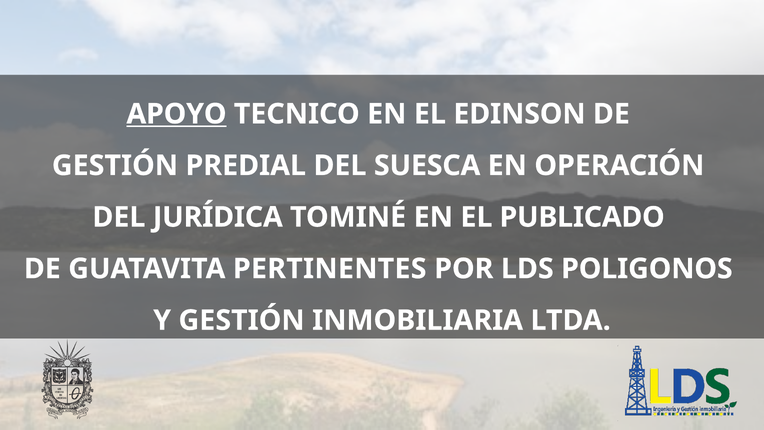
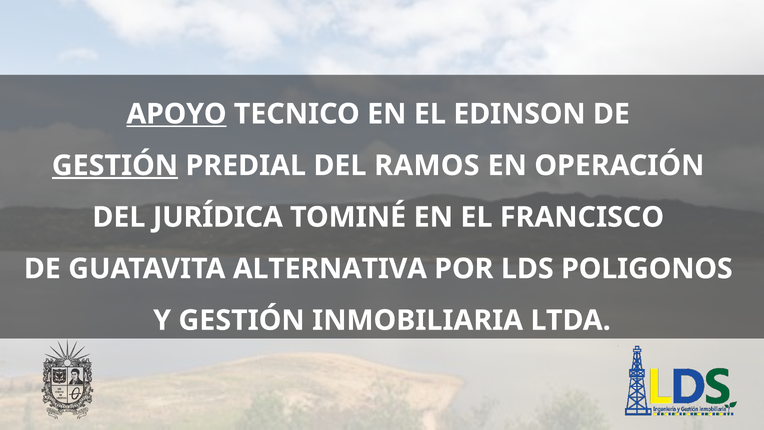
GESTIÓN at (115, 165) underline: none -> present
SUESCA: SUESCA -> RAMOS
PUBLICADO: PUBLICADO -> FRANCISCO
PERTINENTES: PERTINENTES -> ALTERNATIVA
